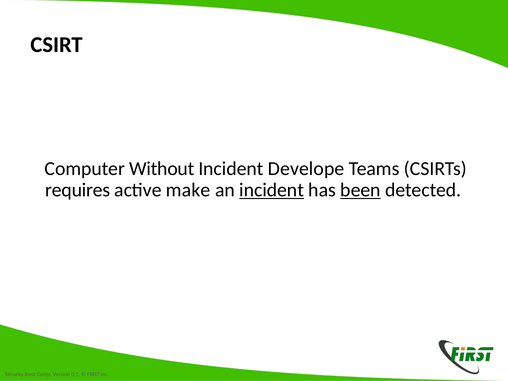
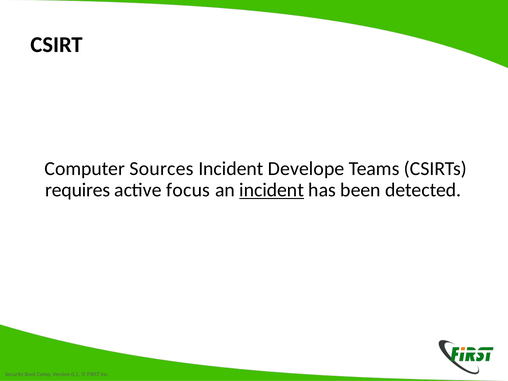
Without: Without -> Sources
make: make -> focus
been underline: present -> none
